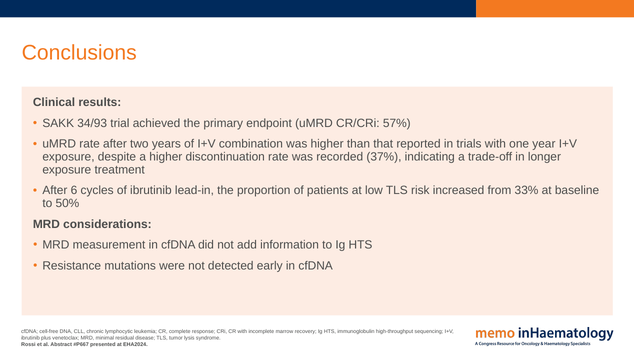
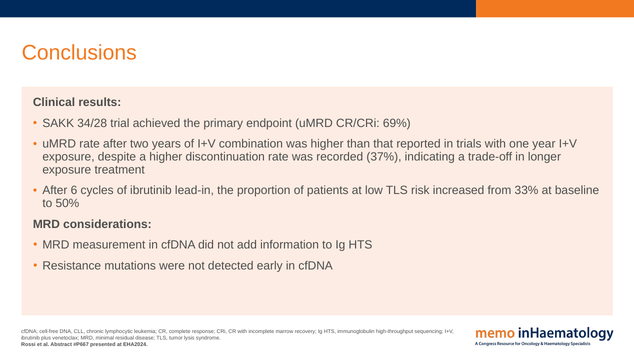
34/93: 34/93 -> 34/28
57%: 57% -> 69%
